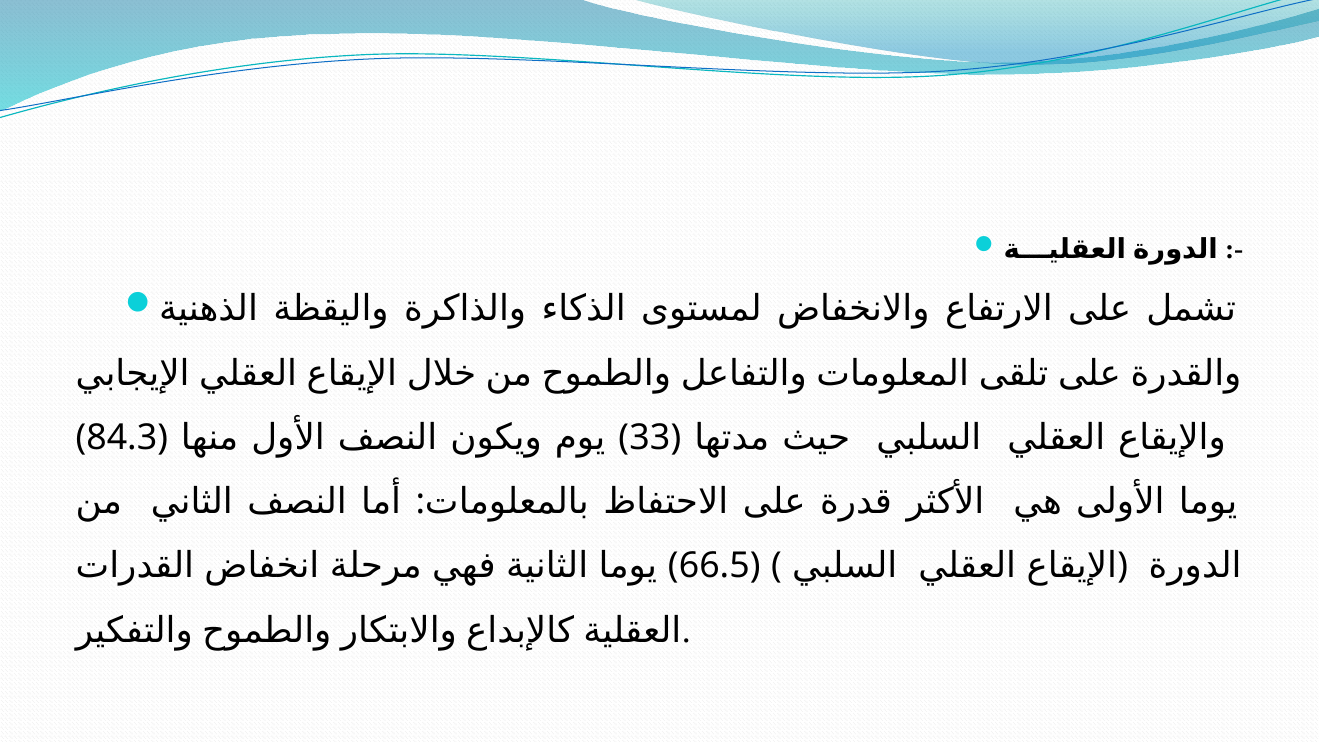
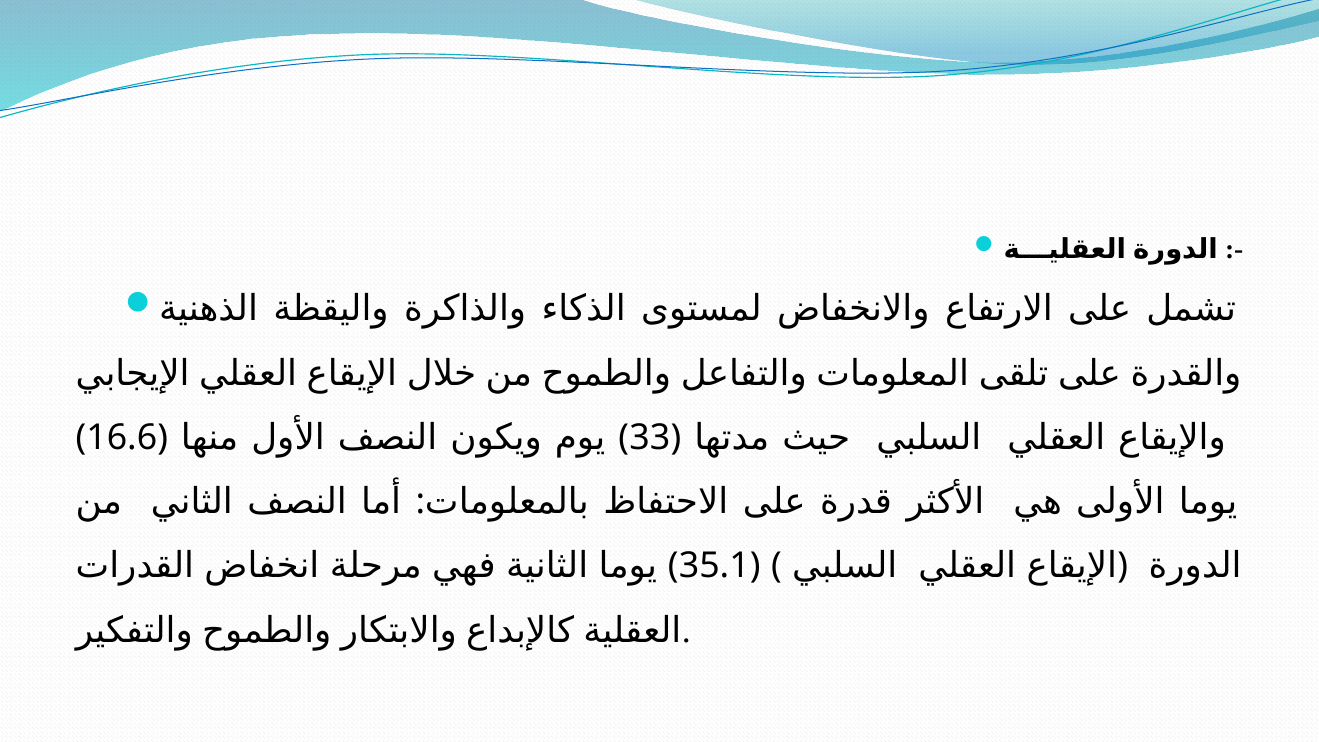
84.3: 84.3 -> 16.6
66.5: 66.5 -> 35.1
